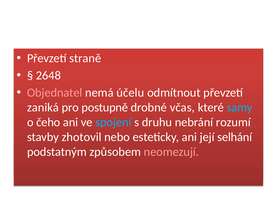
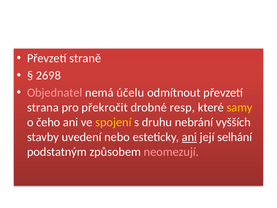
2648: 2648 -> 2698
zaniká: zaniká -> strana
postupně: postupně -> překročit
včas: včas -> resp
samy colour: light blue -> yellow
spojení colour: light blue -> yellow
rozumí: rozumí -> vyšších
zhotovil: zhotovil -> uvedení
ani at (189, 137) underline: none -> present
